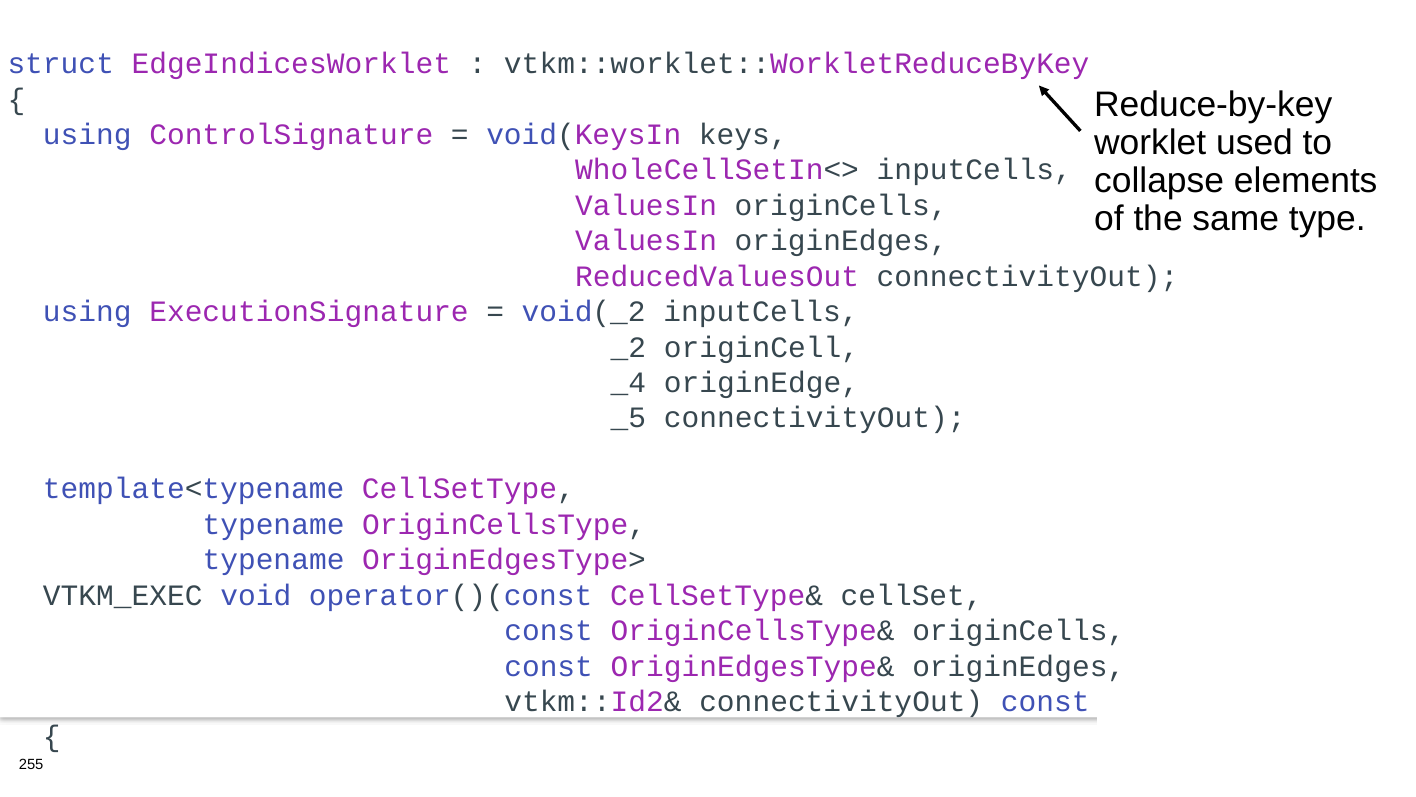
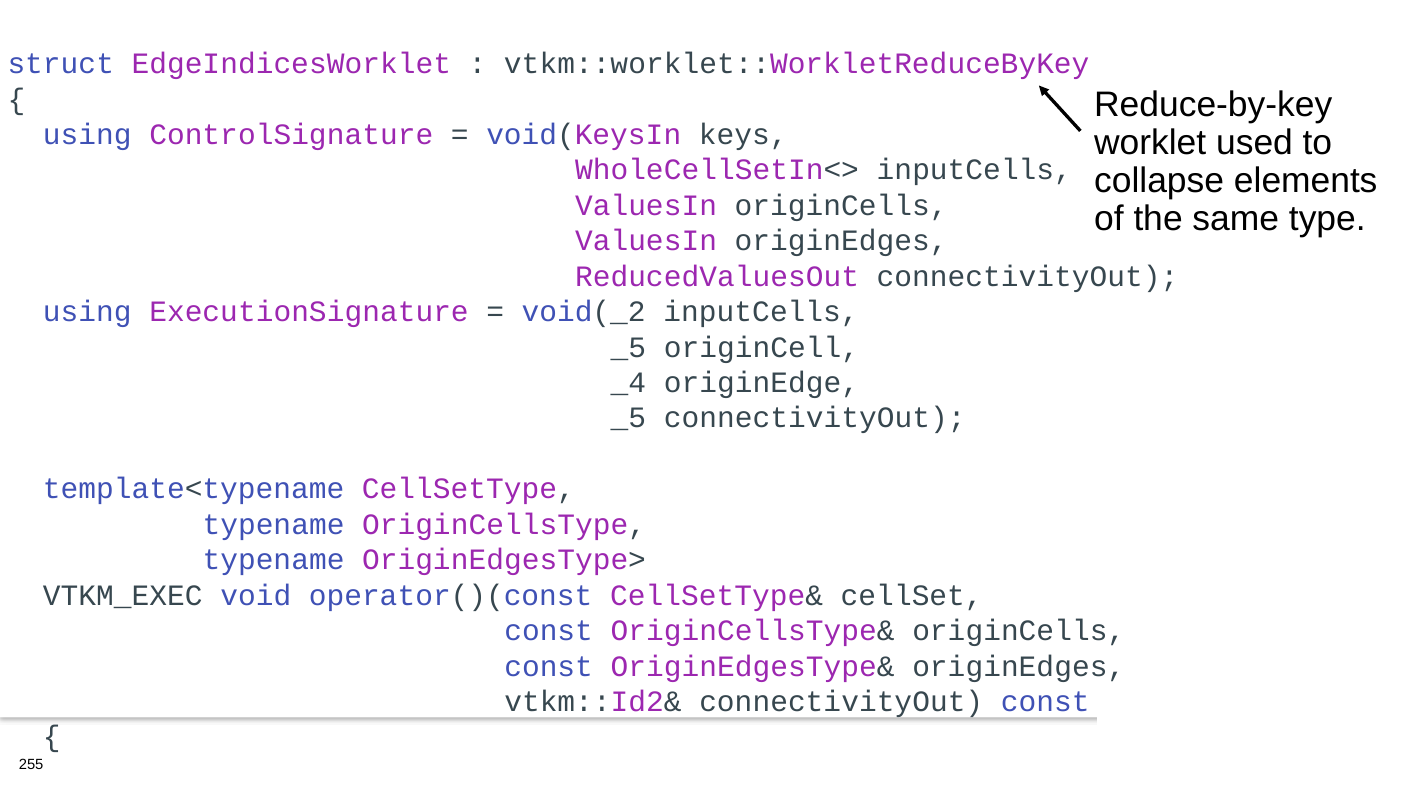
_2 at (628, 347): _2 -> _5
